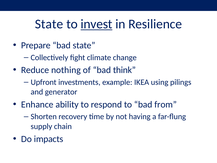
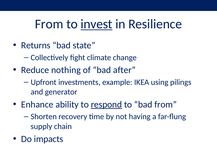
State at (49, 24): State -> From
Prepare: Prepare -> Returns
think: think -> after
respond underline: none -> present
